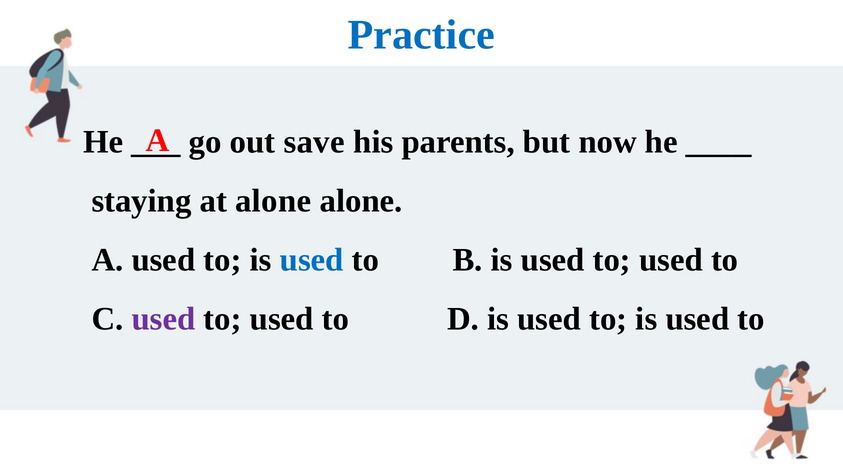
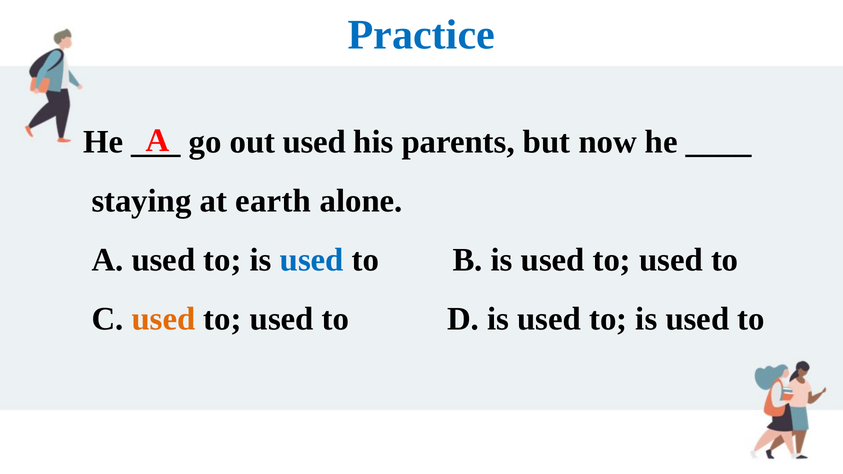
out save: save -> used
at alone: alone -> earth
used at (163, 319) colour: purple -> orange
